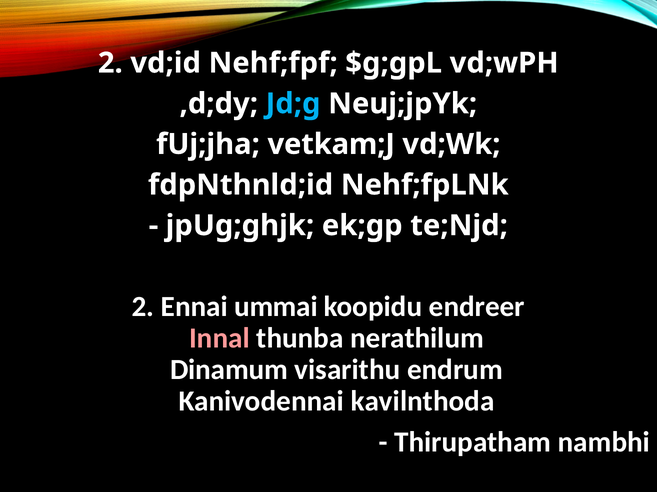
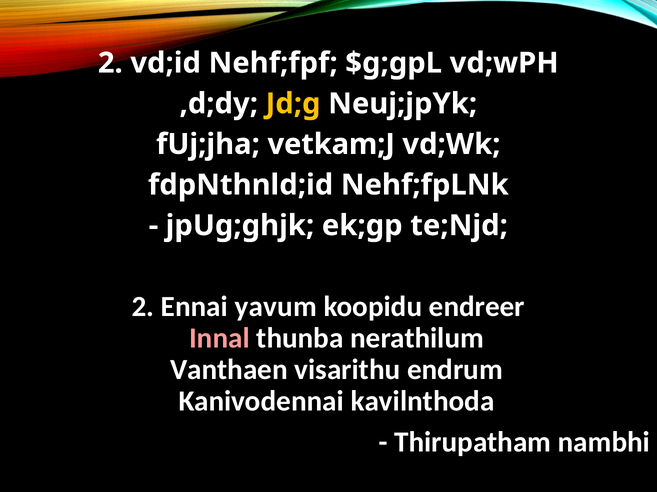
Jd;g colour: light blue -> yellow
ummai: ummai -> yavum
Dinamum: Dinamum -> Vanthaen
